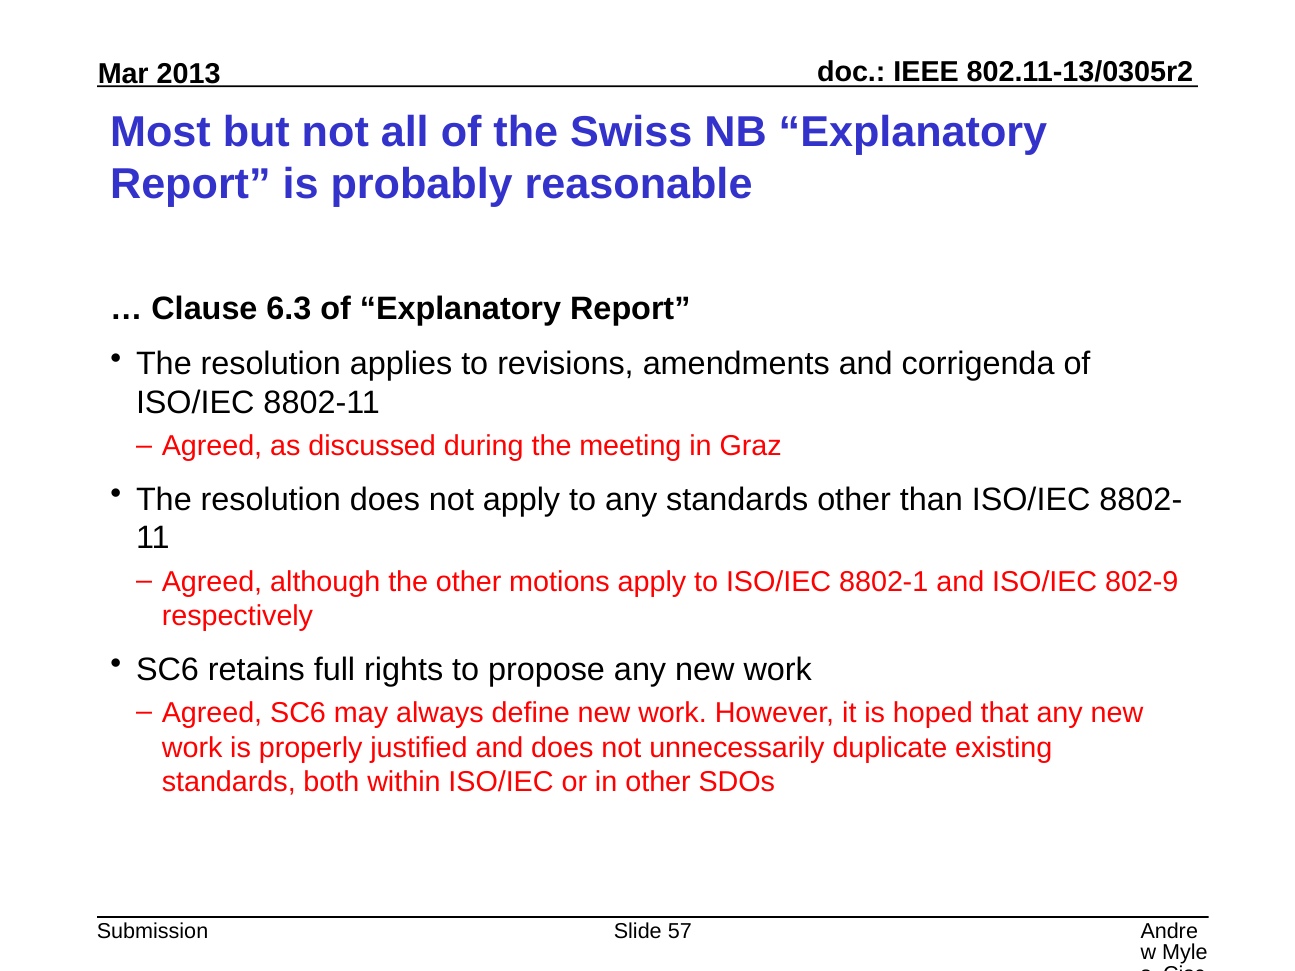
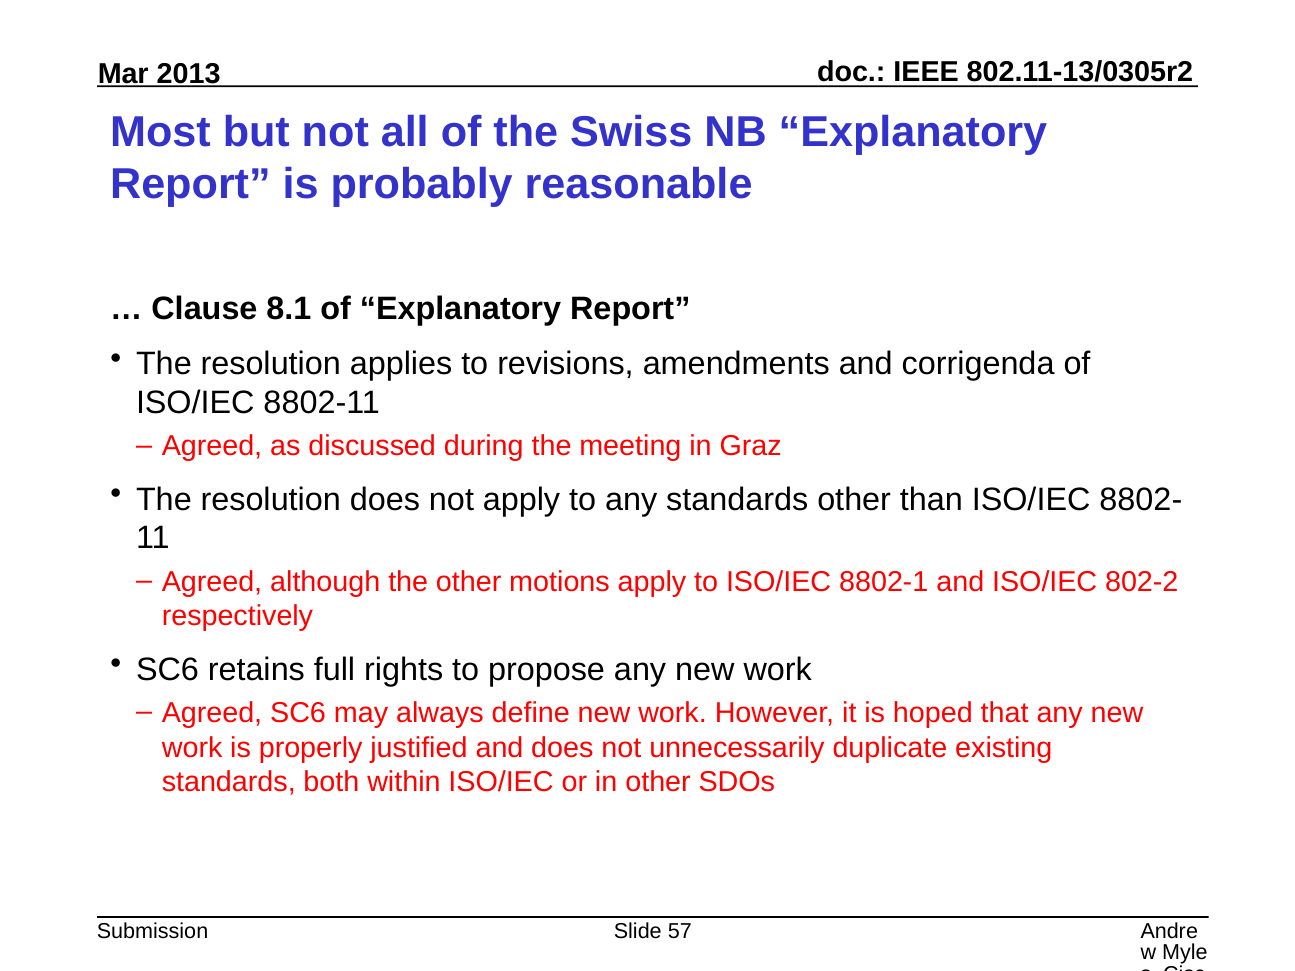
6.3: 6.3 -> 8.1
802-9: 802-9 -> 802-2
